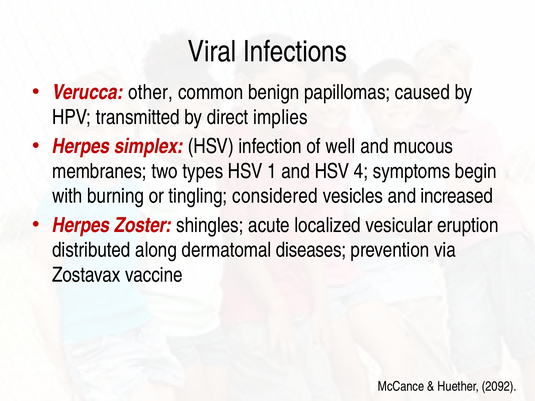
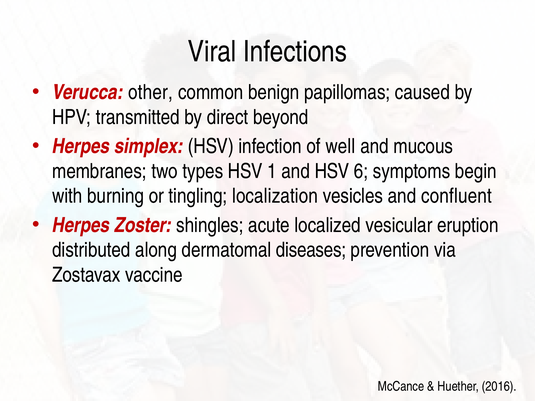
implies: implies -> beyond
4: 4 -> 6
considered: considered -> localization
increased: increased -> confluent
2092: 2092 -> 2016
